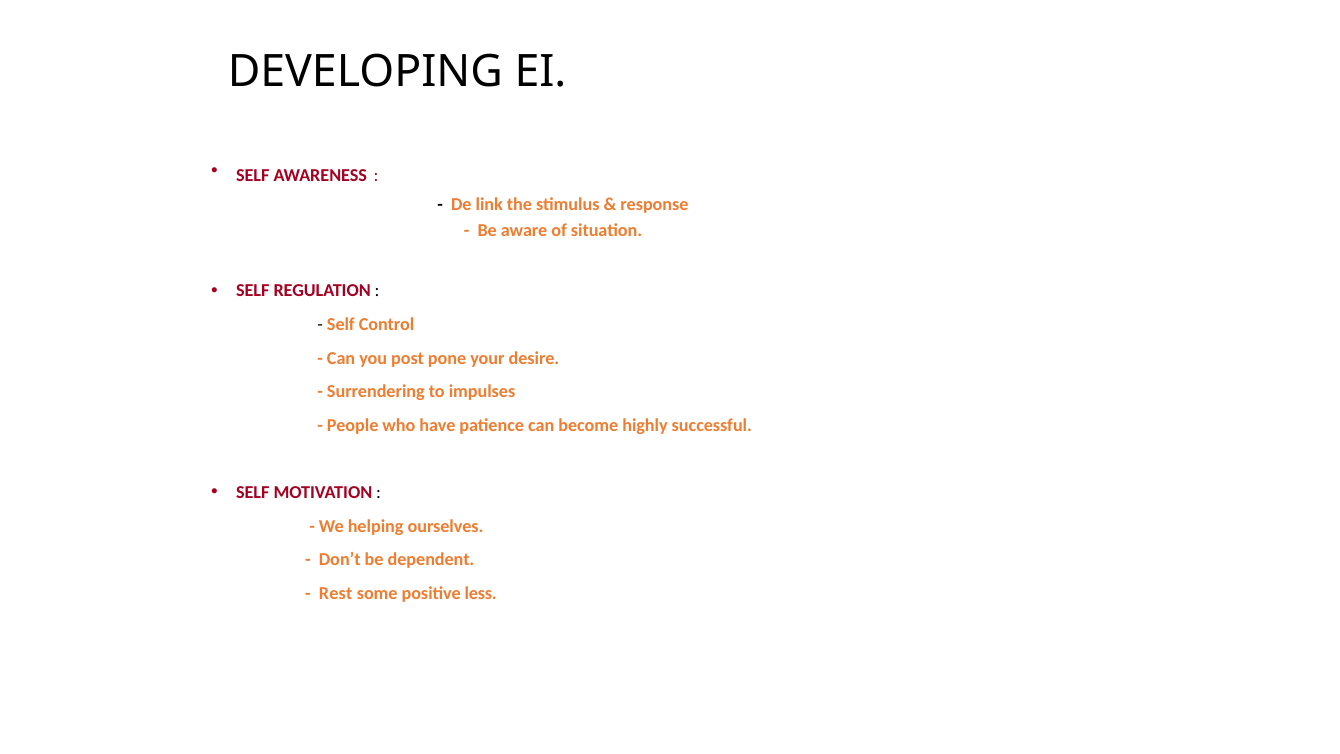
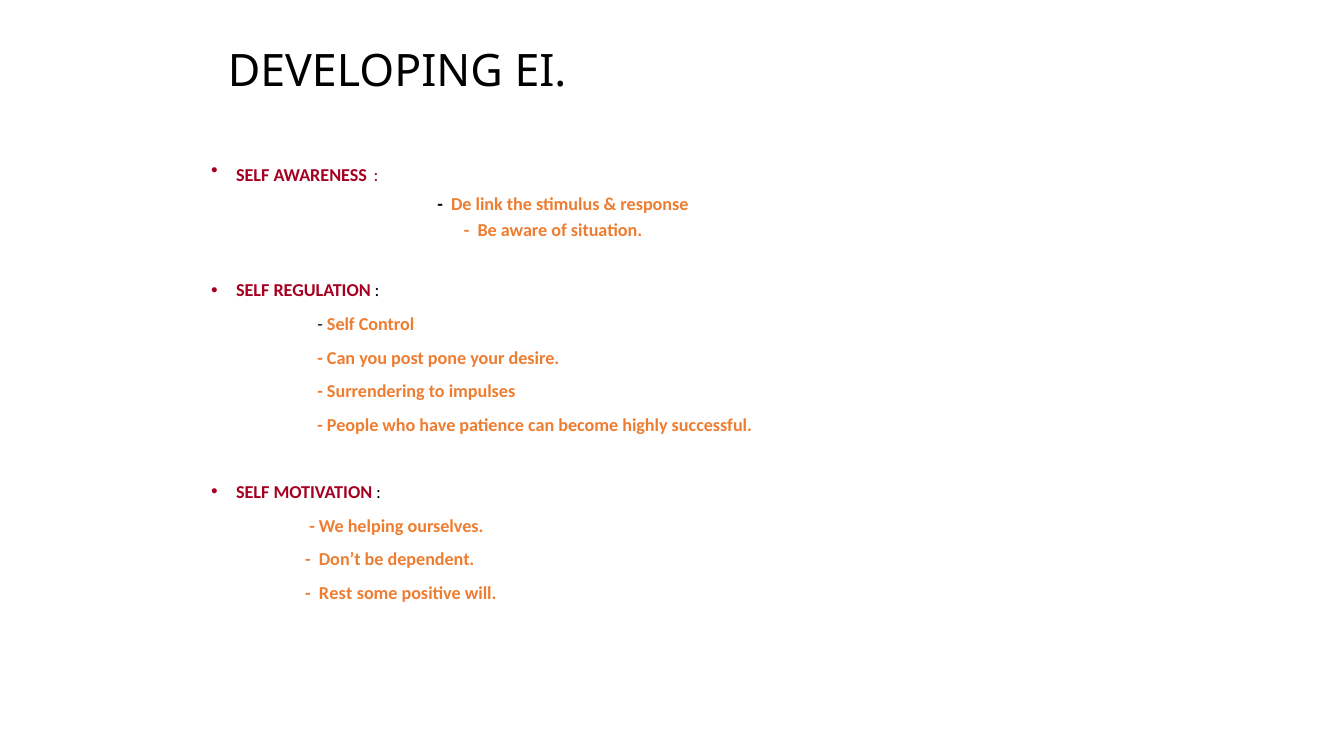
less: less -> will
